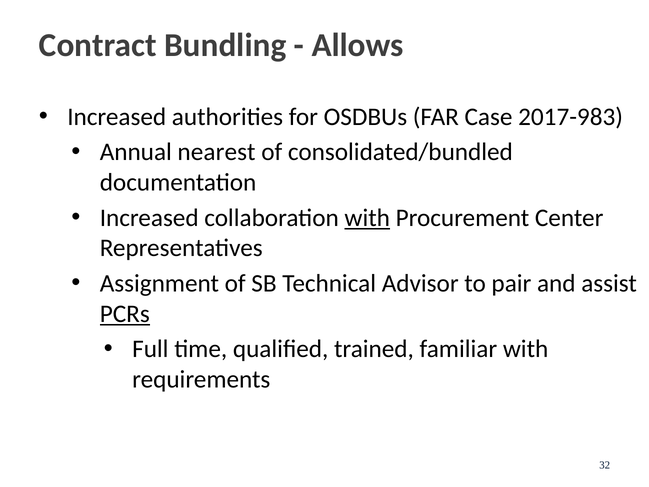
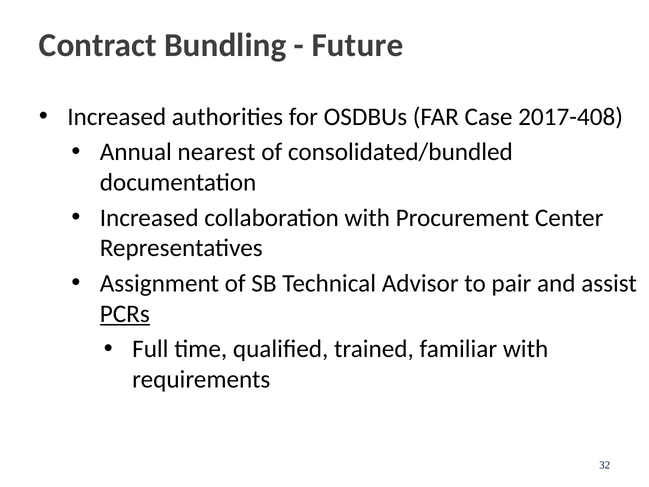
Allows: Allows -> Future
2017-983: 2017-983 -> 2017-408
with at (367, 218) underline: present -> none
